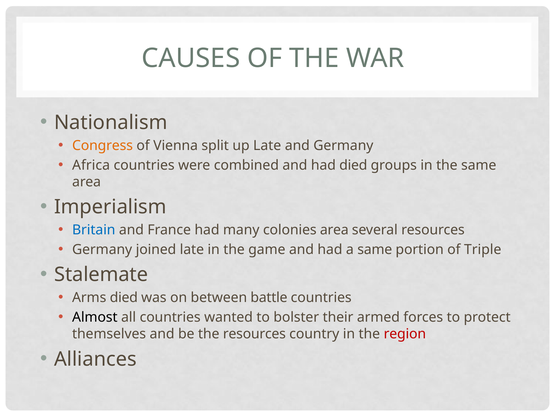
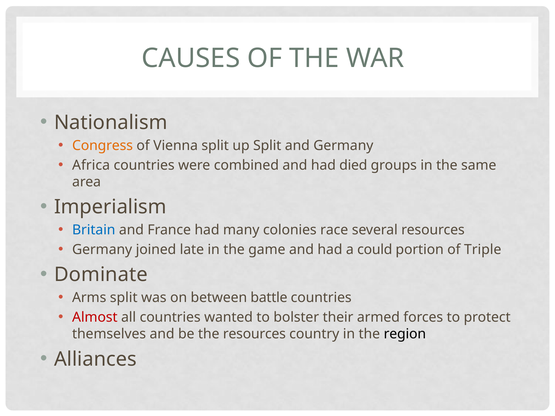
up Late: Late -> Split
colonies area: area -> race
a same: same -> could
Stalemate: Stalemate -> Dominate
Arms died: died -> split
Almost colour: black -> red
region colour: red -> black
